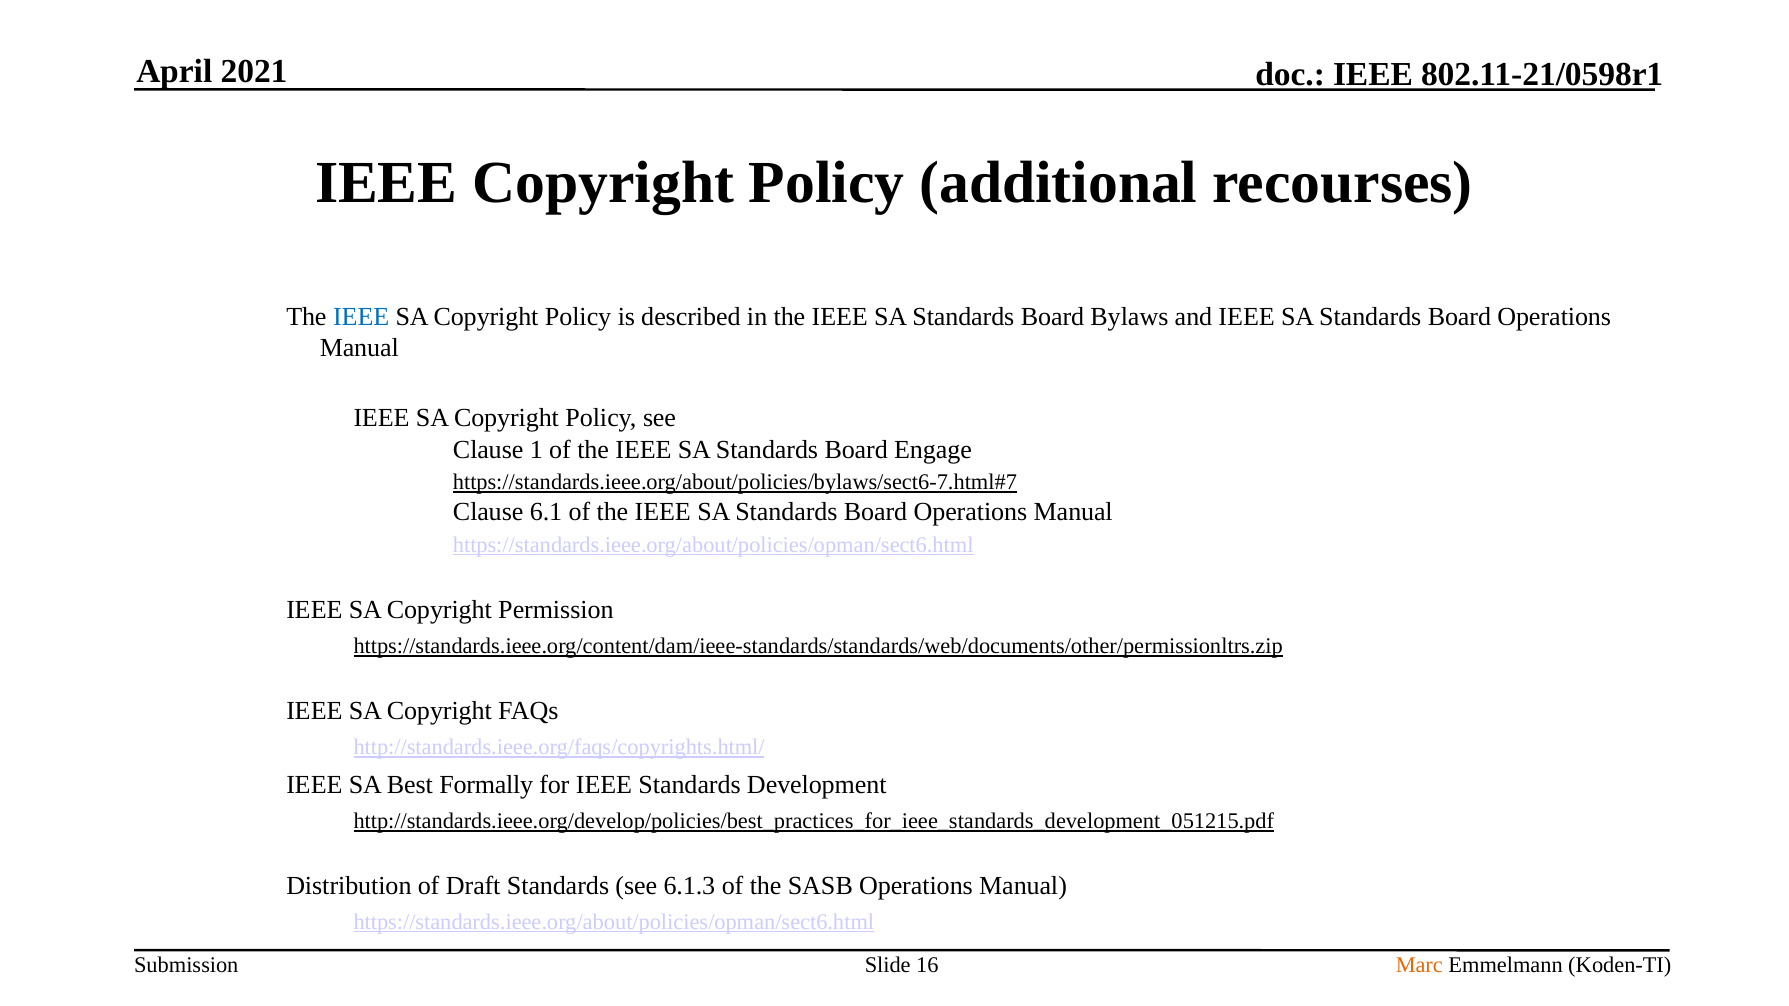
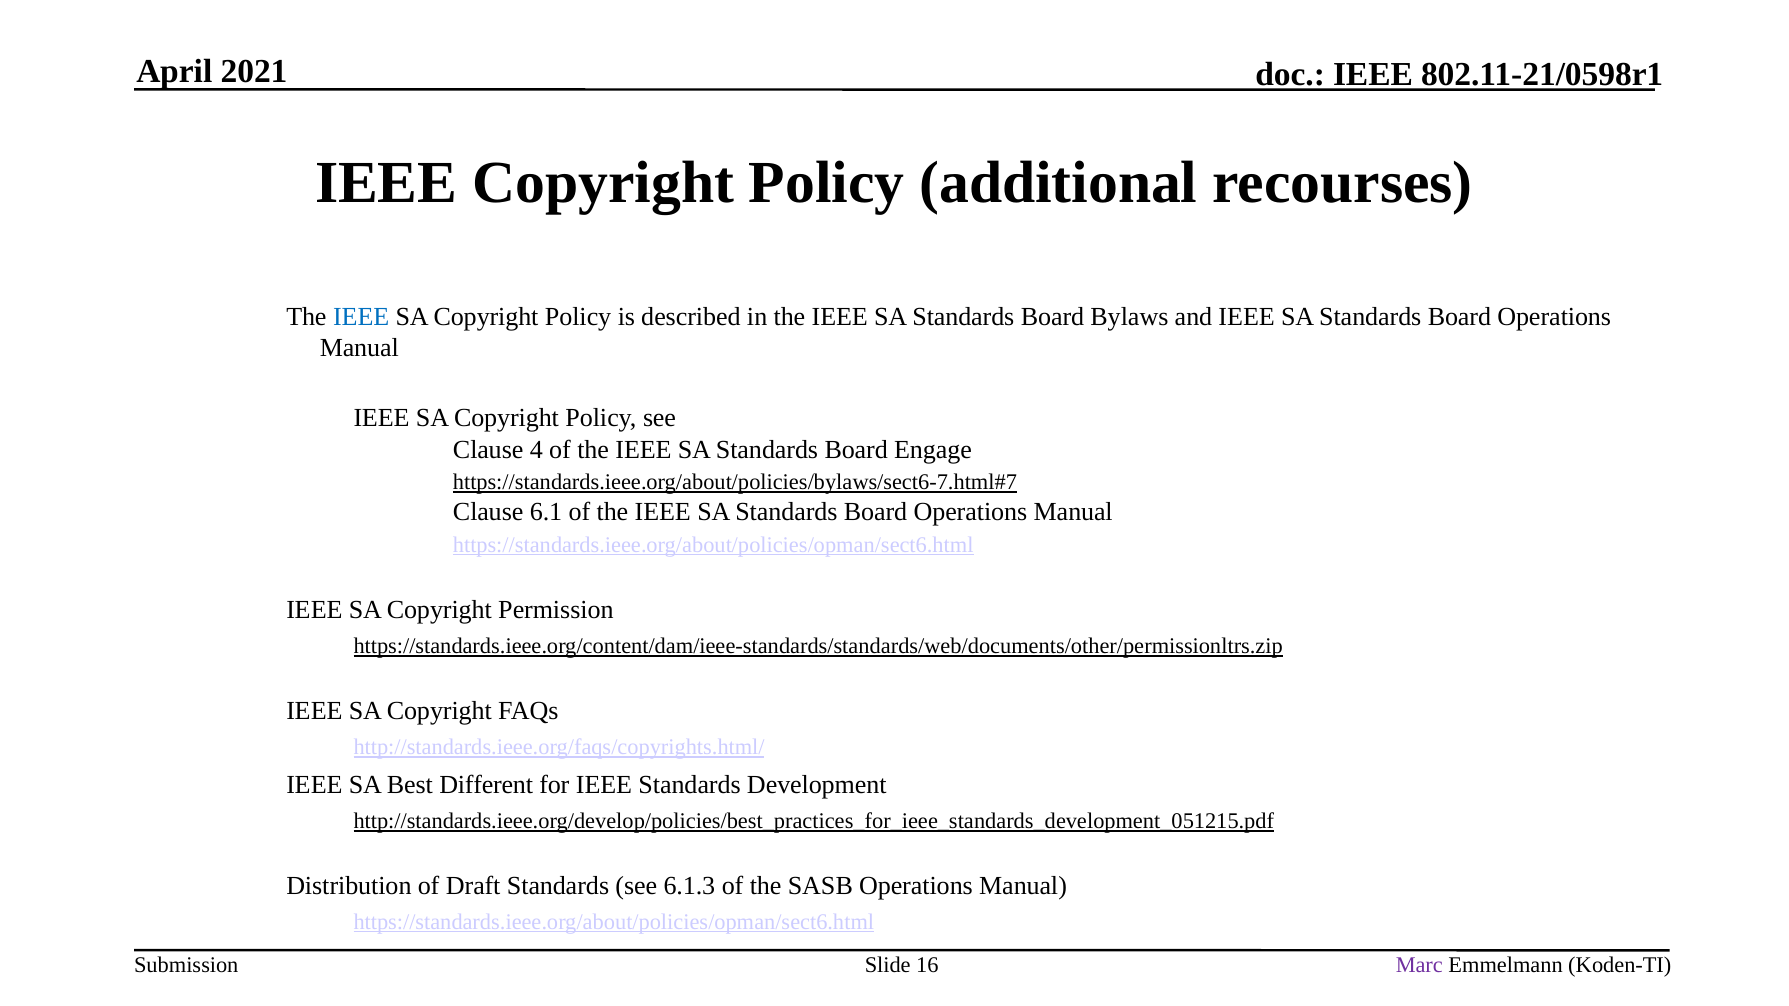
1: 1 -> 4
Formally: Formally -> Different
Marc colour: orange -> purple
